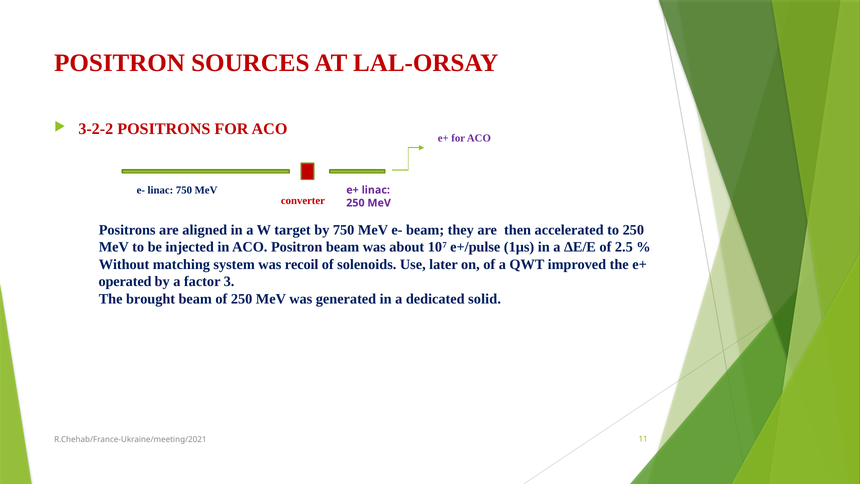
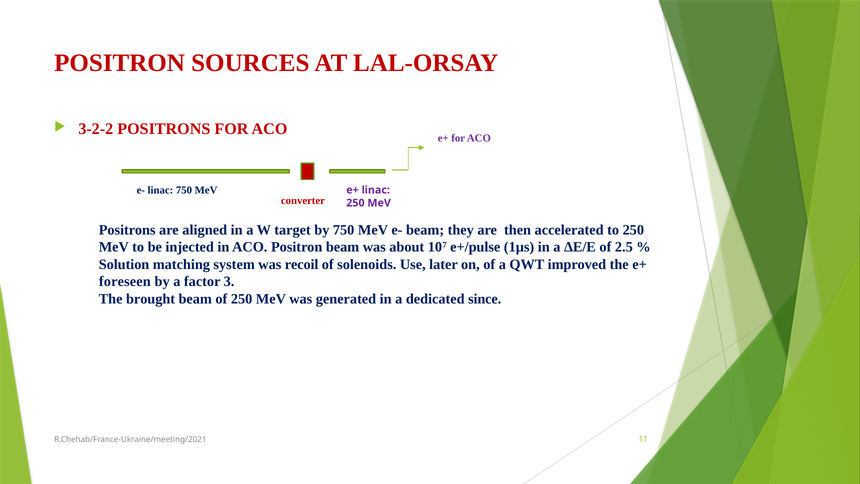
Without: Without -> Solution
operated: operated -> foreseen
solid: solid -> since
